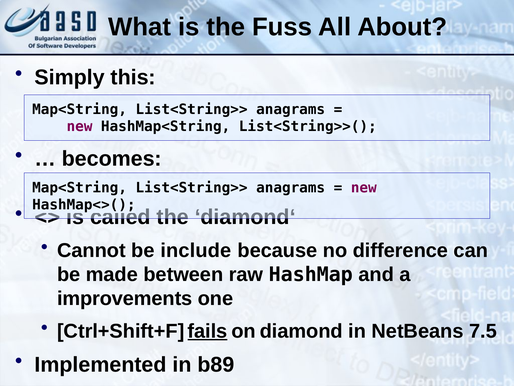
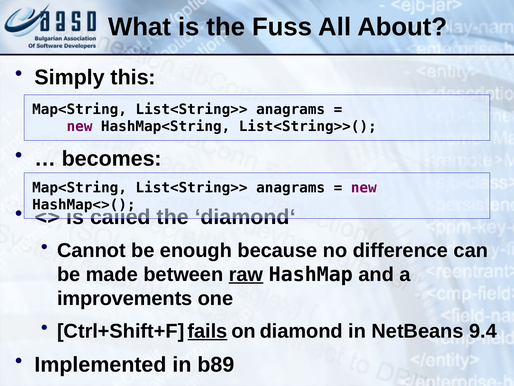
include: include -> enough
raw underline: none -> present
7.5: 7.5 -> 9.4
